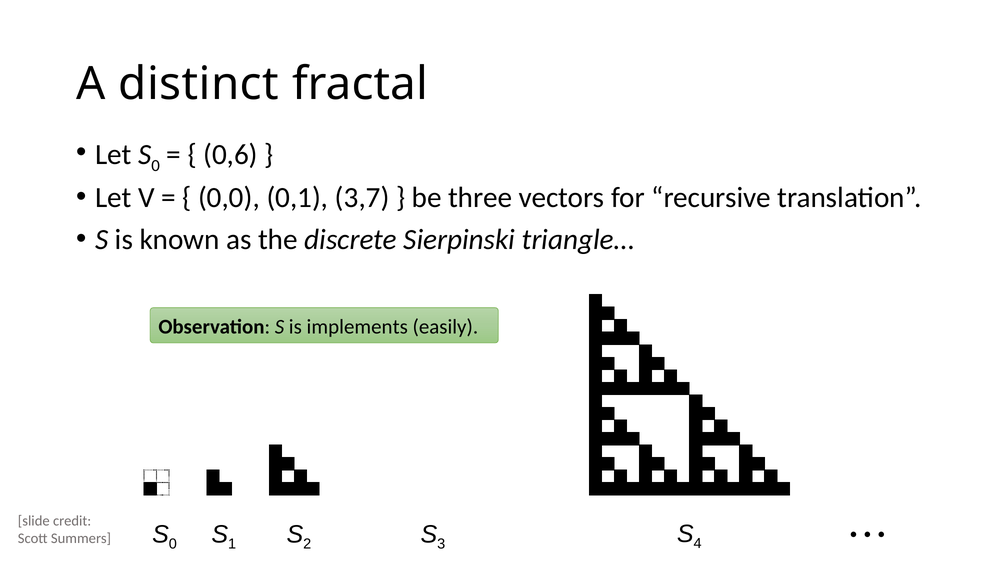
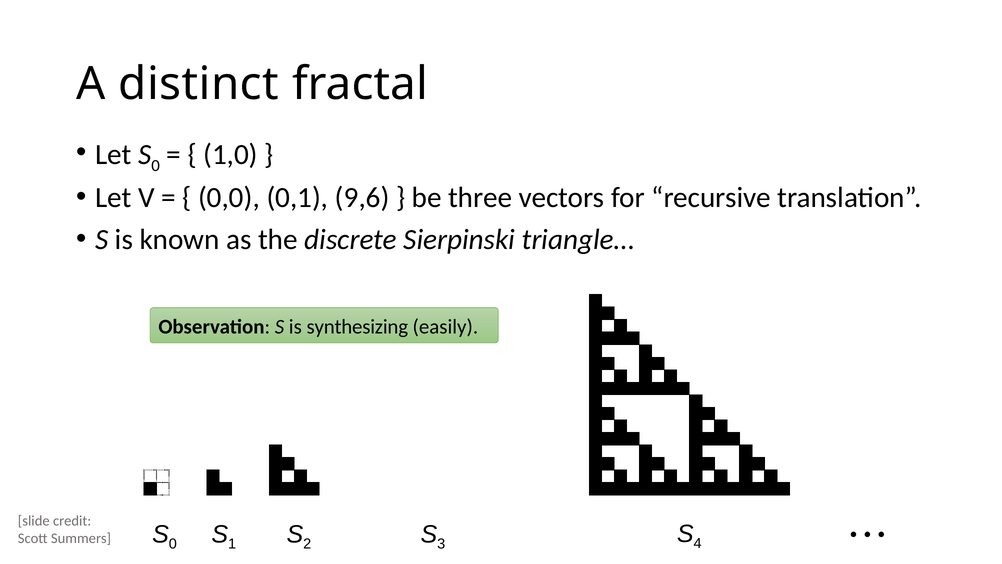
0,6: 0,6 -> 1,0
3,7: 3,7 -> 9,6
implements: implements -> synthesizing
